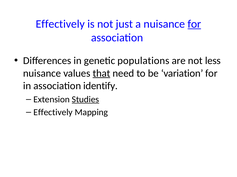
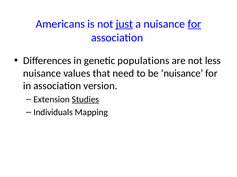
Effectively at (60, 24): Effectively -> Americans
just underline: none -> present
that underline: present -> none
be variation: variation -> nuisance
identify: identify -> version
Effectively at (53, 113): Effectively -> Individuals
